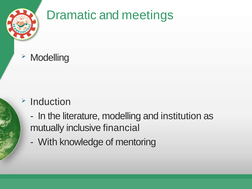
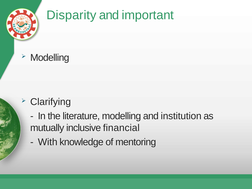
Dramatic: Dramatic -> Disparity
meetings: meetings -> important
Induction: Induction -> Clarifying
